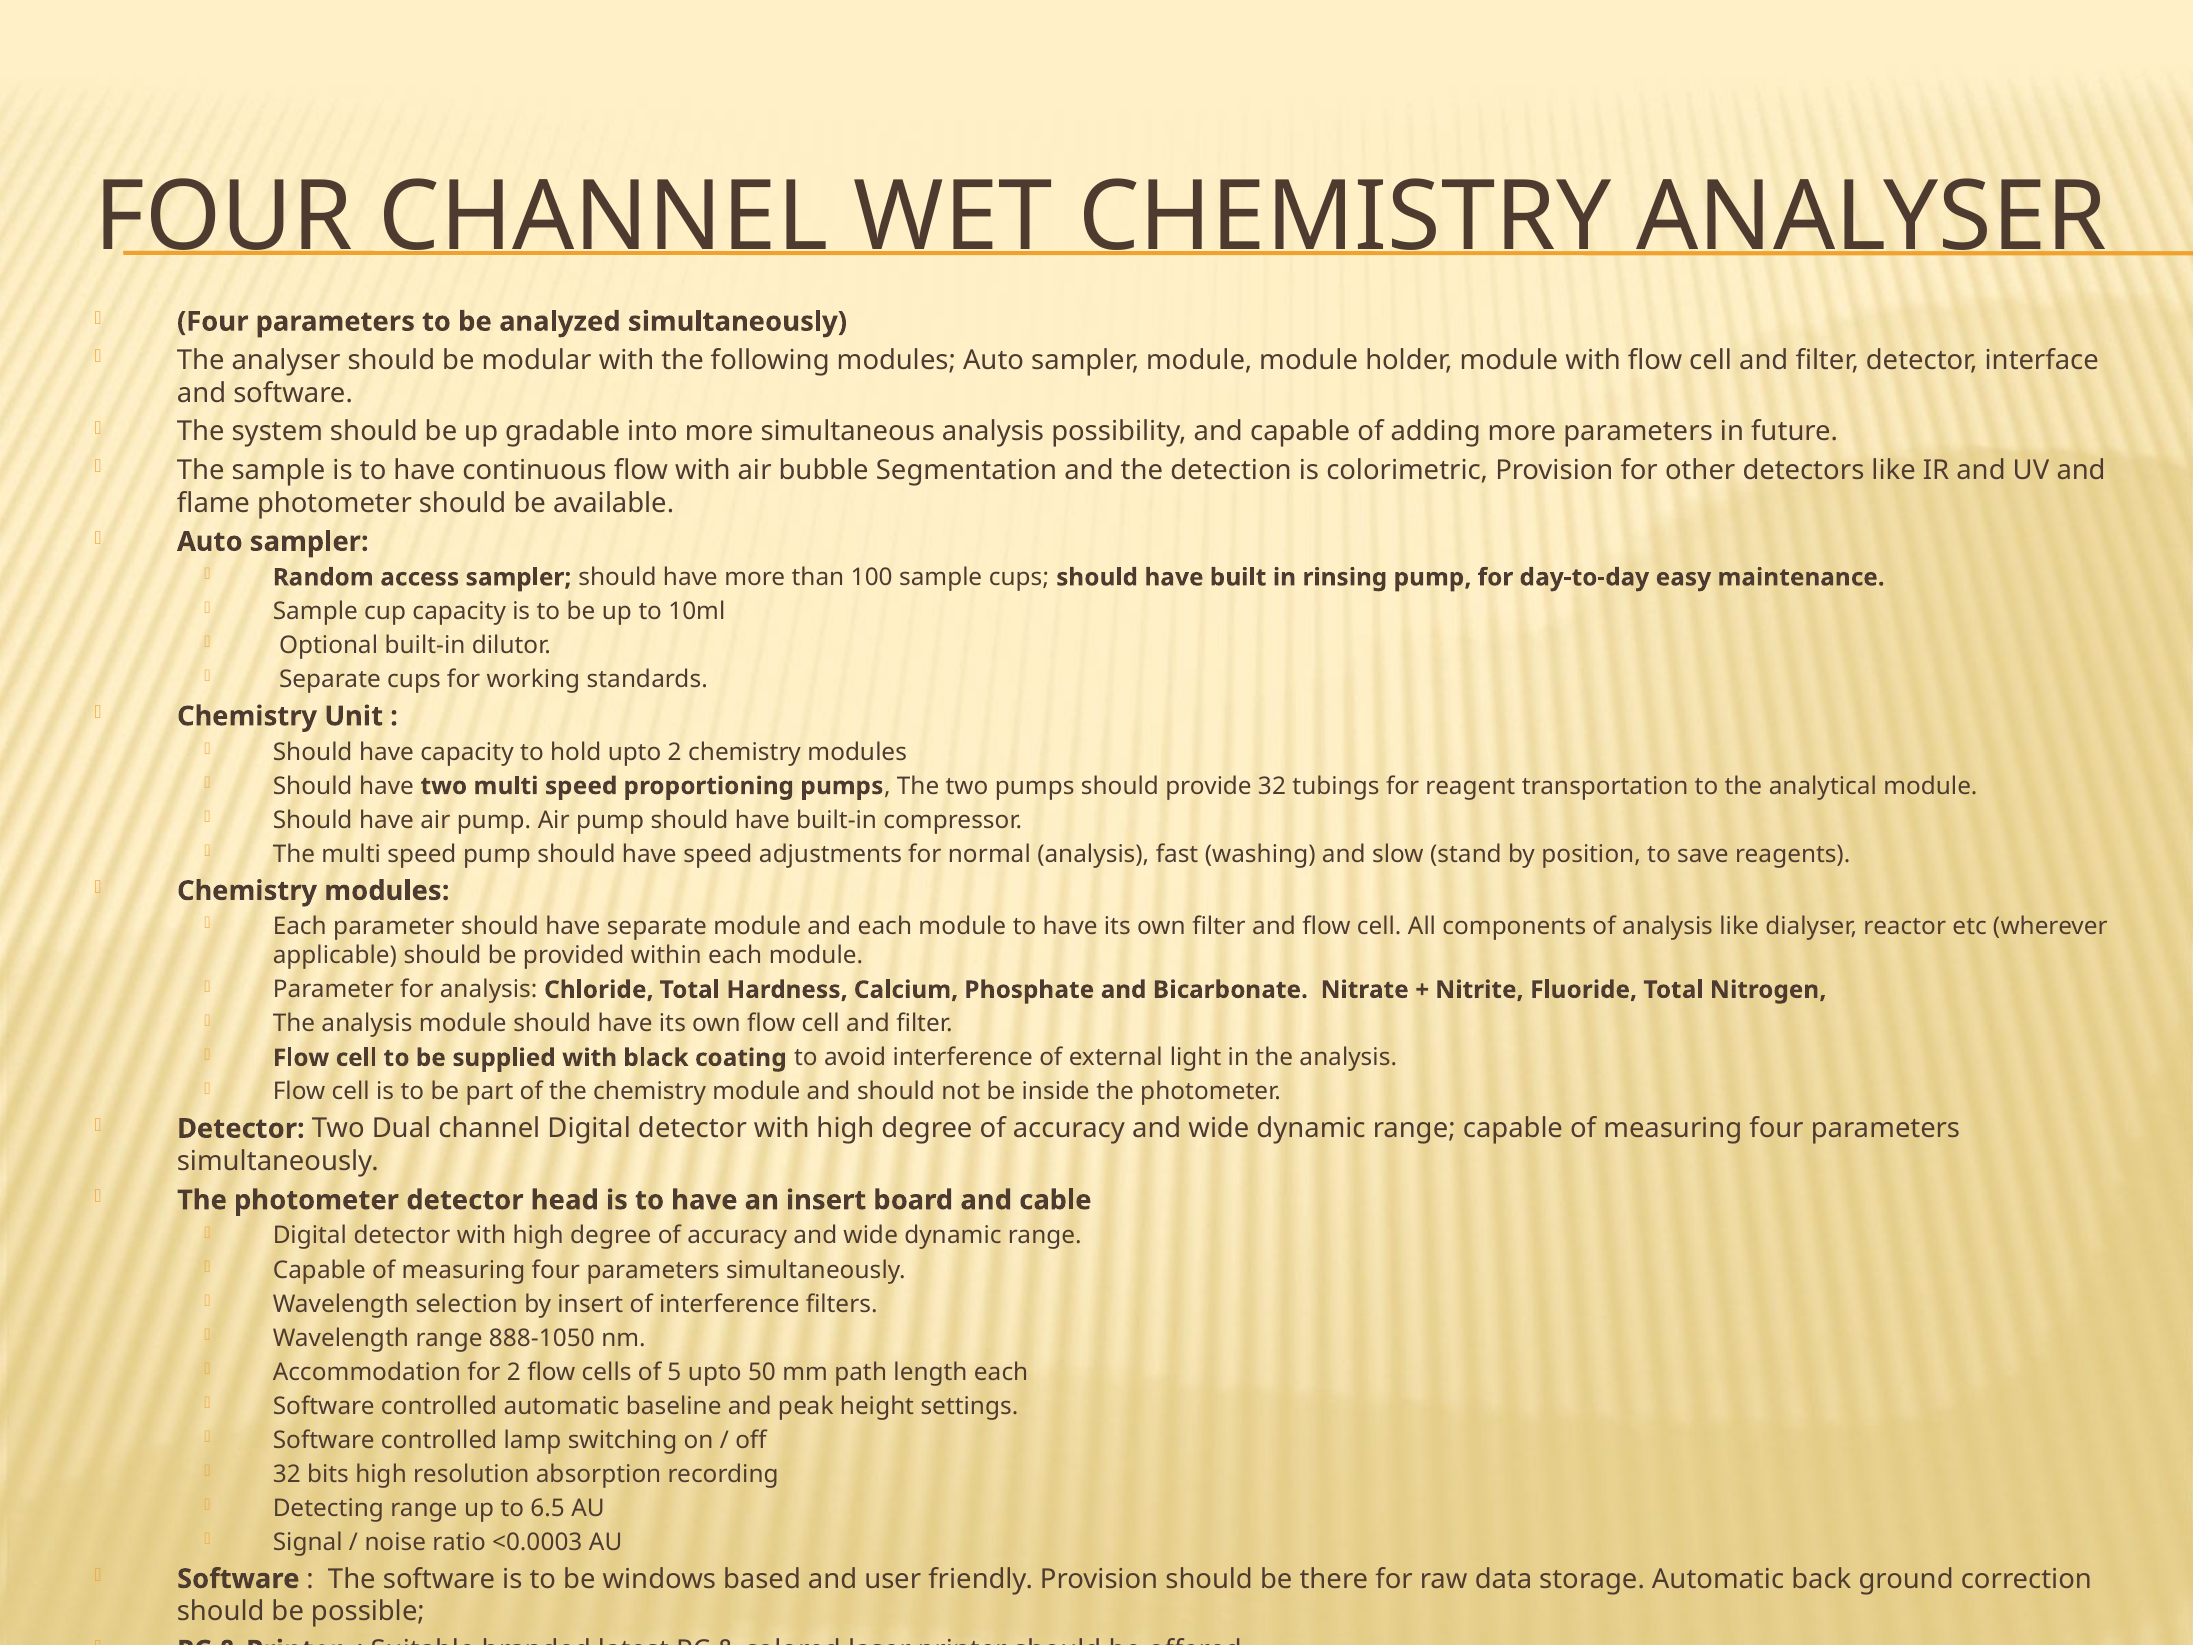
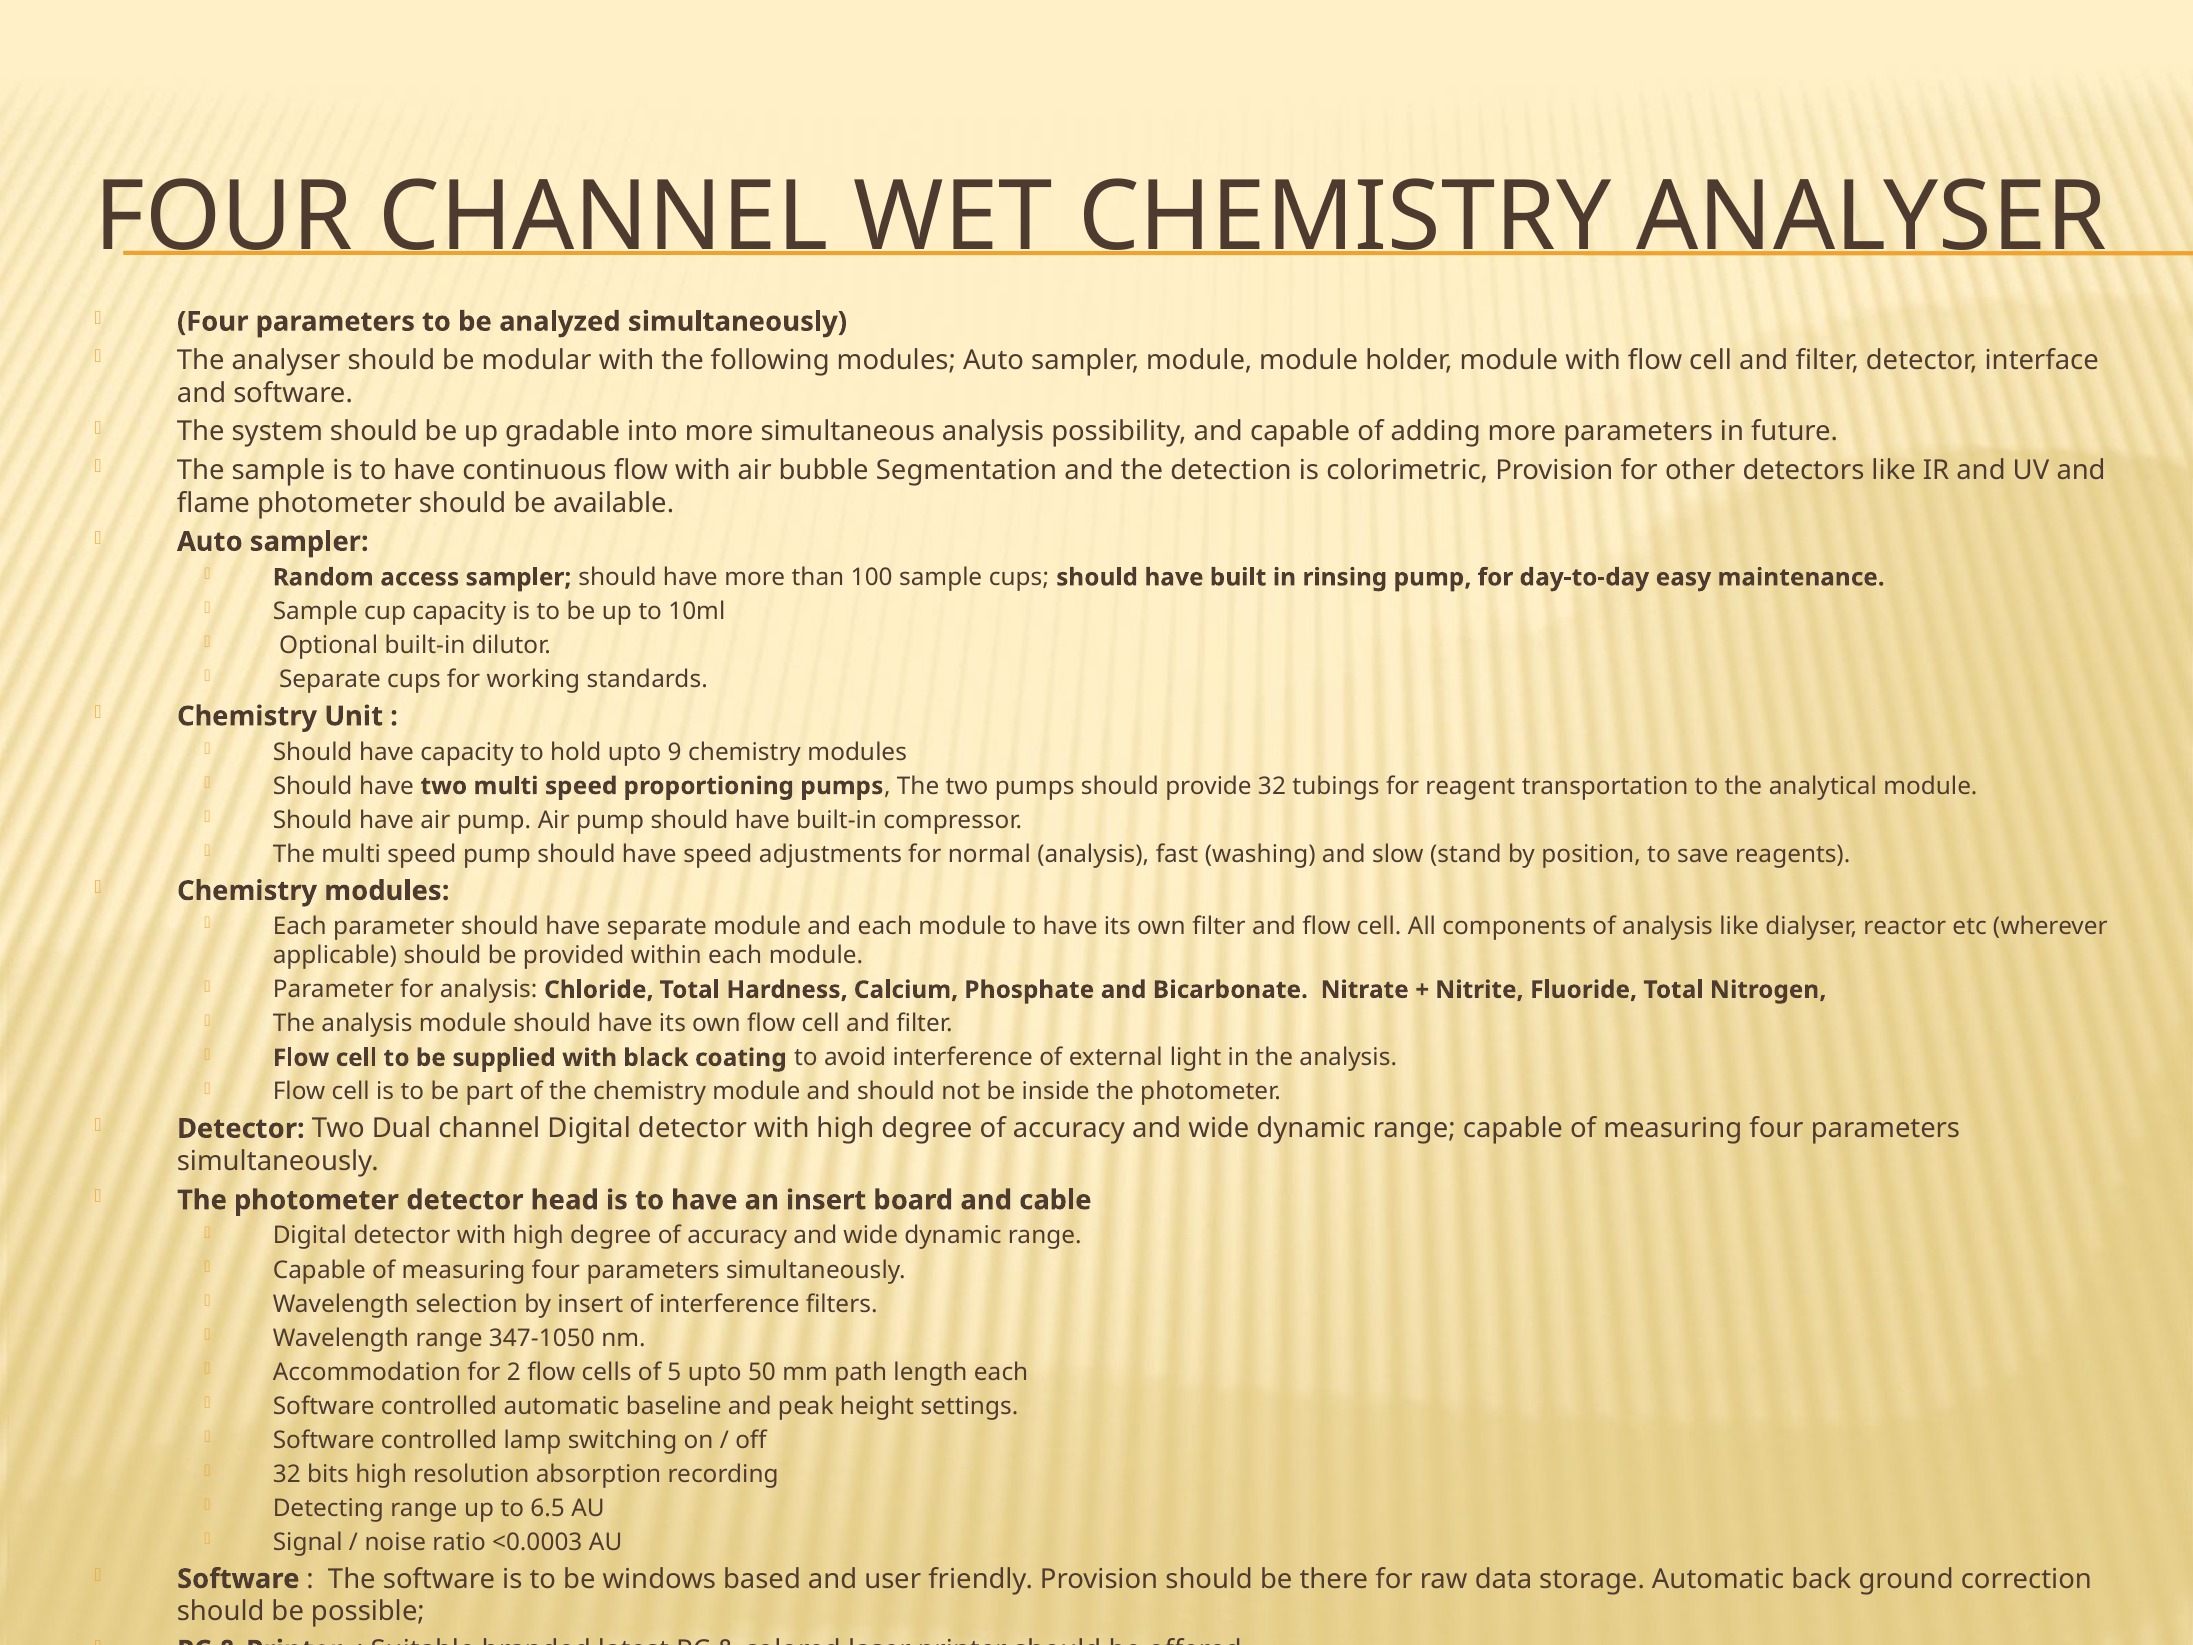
upto 2: 2 -> 9
888-1050: 888-1050 -> 347-1050
